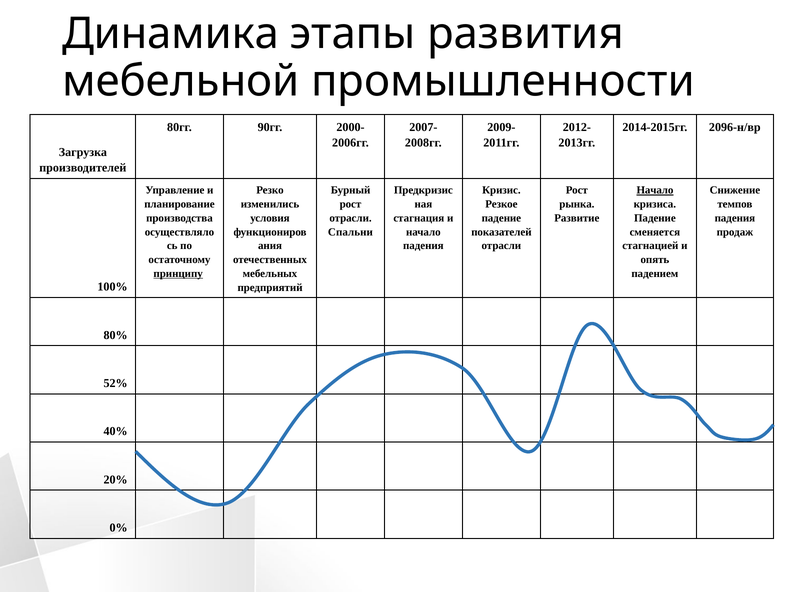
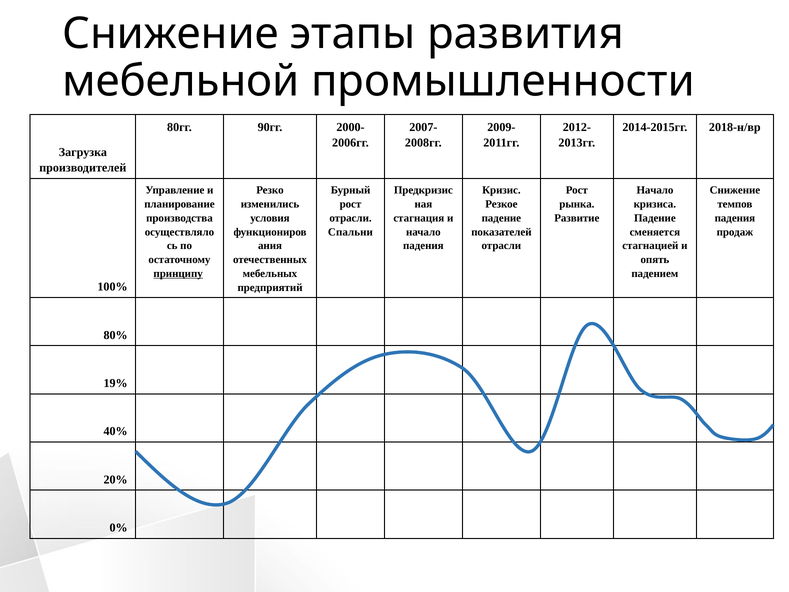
Динамика at (171, 34): Динамика -> Снижение
2096-н/вр: 2096-н/вр -> 2018-н/вр
Начало at (655, 190) underline: present -> none
52%: 52% -> 19%
